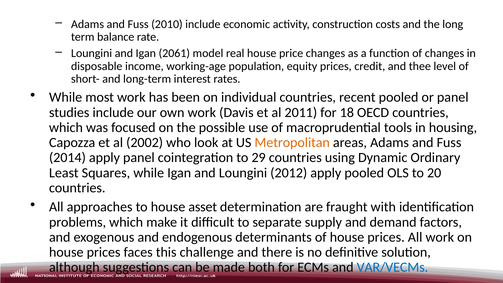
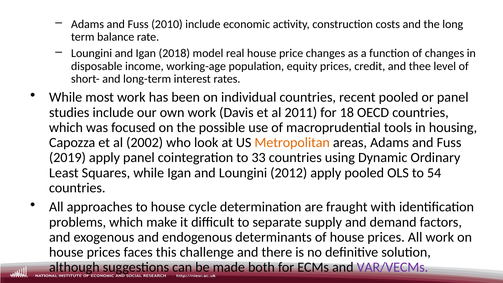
2061: 2061 -> 2018
2014: 2014 -> 2019
29: 29 -> 33
20: 20 -> 54
asset: asset -> cycle
VAR/VECMs colour: blue -> purple
